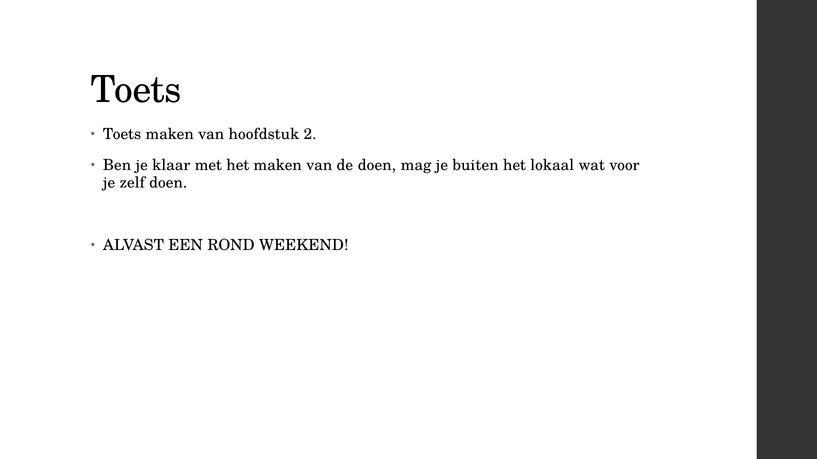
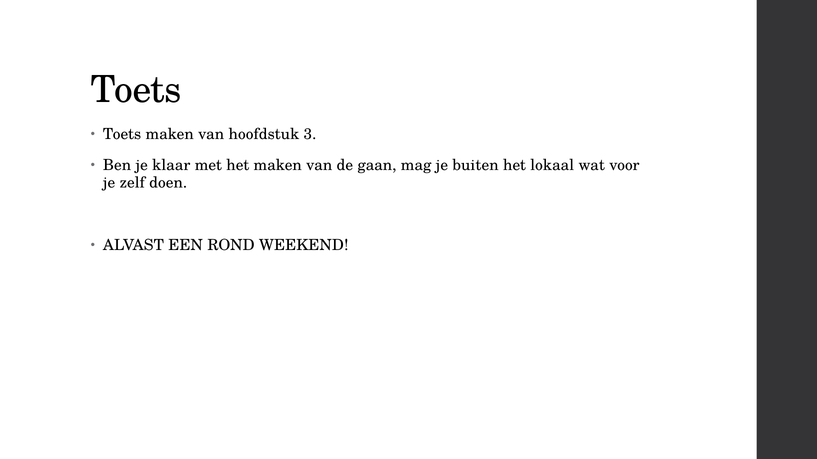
2: 2 -> 3
de doen: doen -> gaan
